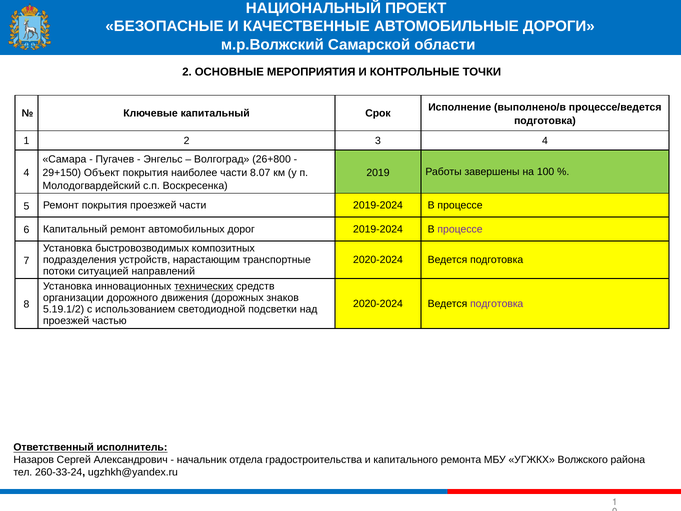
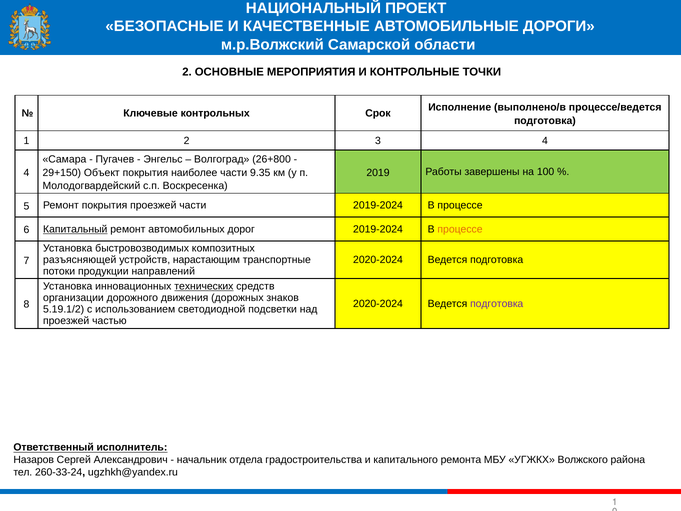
Ключевые капитальный: капитальный -> контрольных
8.07: 8.07 -> 9.35
Капитальный at (75, 229) underline: none -> present
процессе at (460, 229) colour: purple -> orange
подразделения: подразделения -> разъясняющей
ситуацией: ситуацией -> продукции
